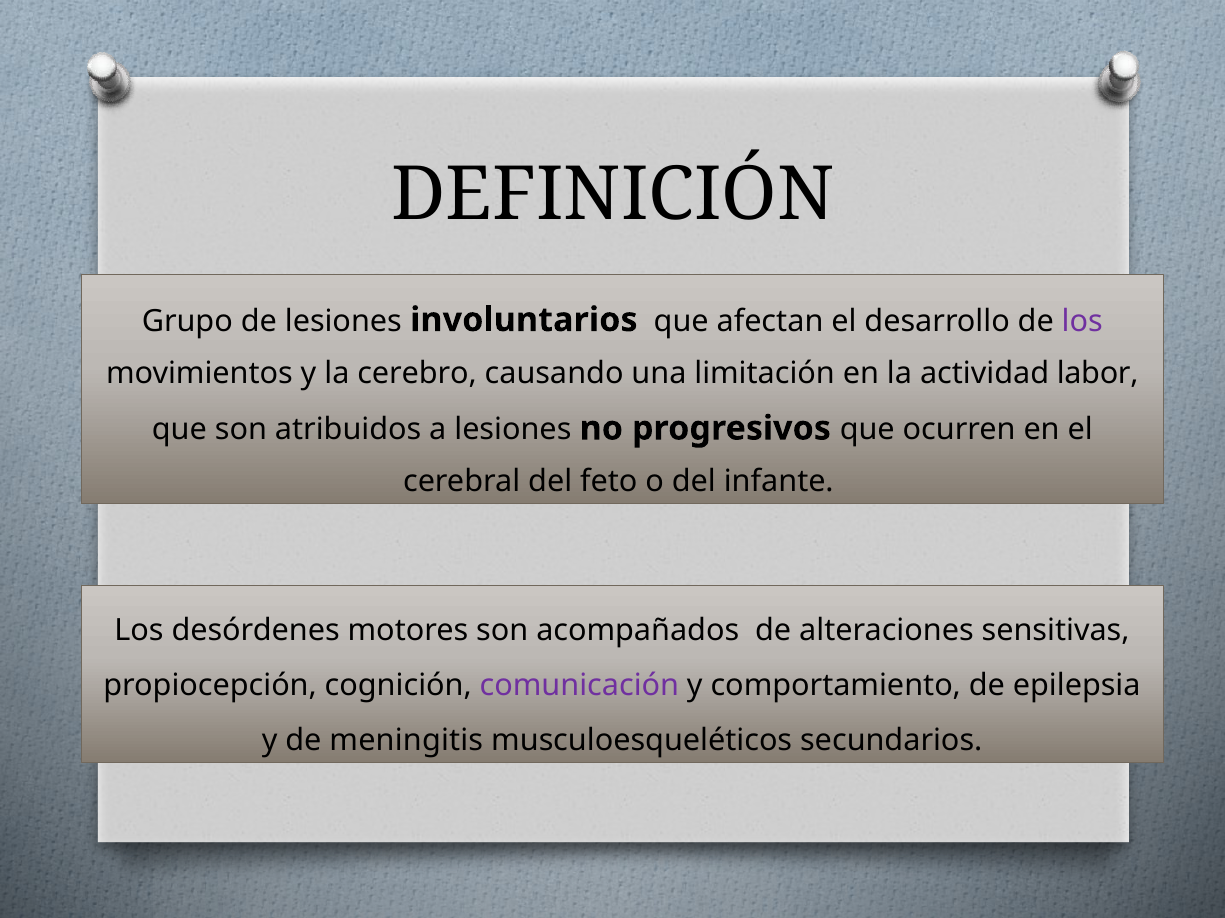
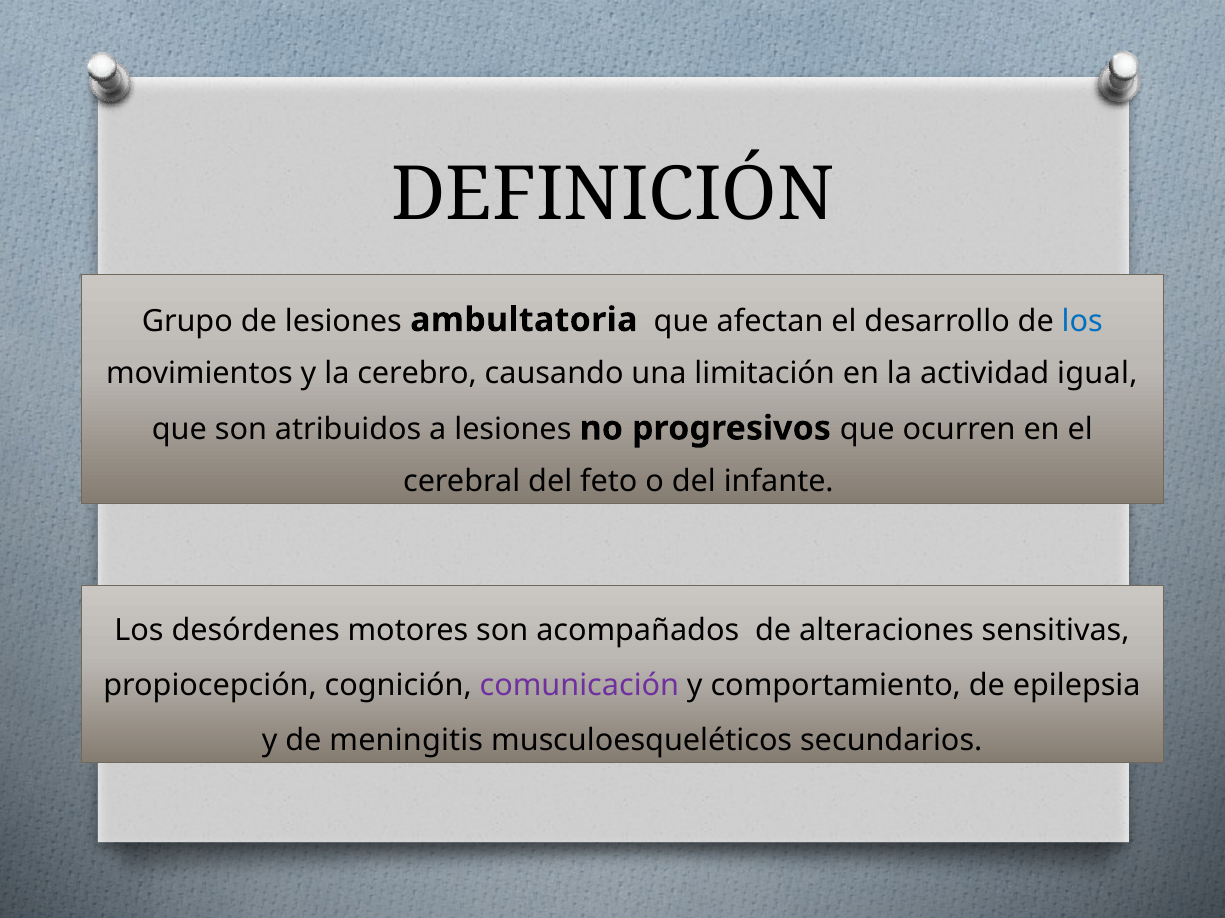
involuntarios: involuntarios -> ambultatoria
los at (1082, 321) colour: purple -> blue
labor: labor -> igual
